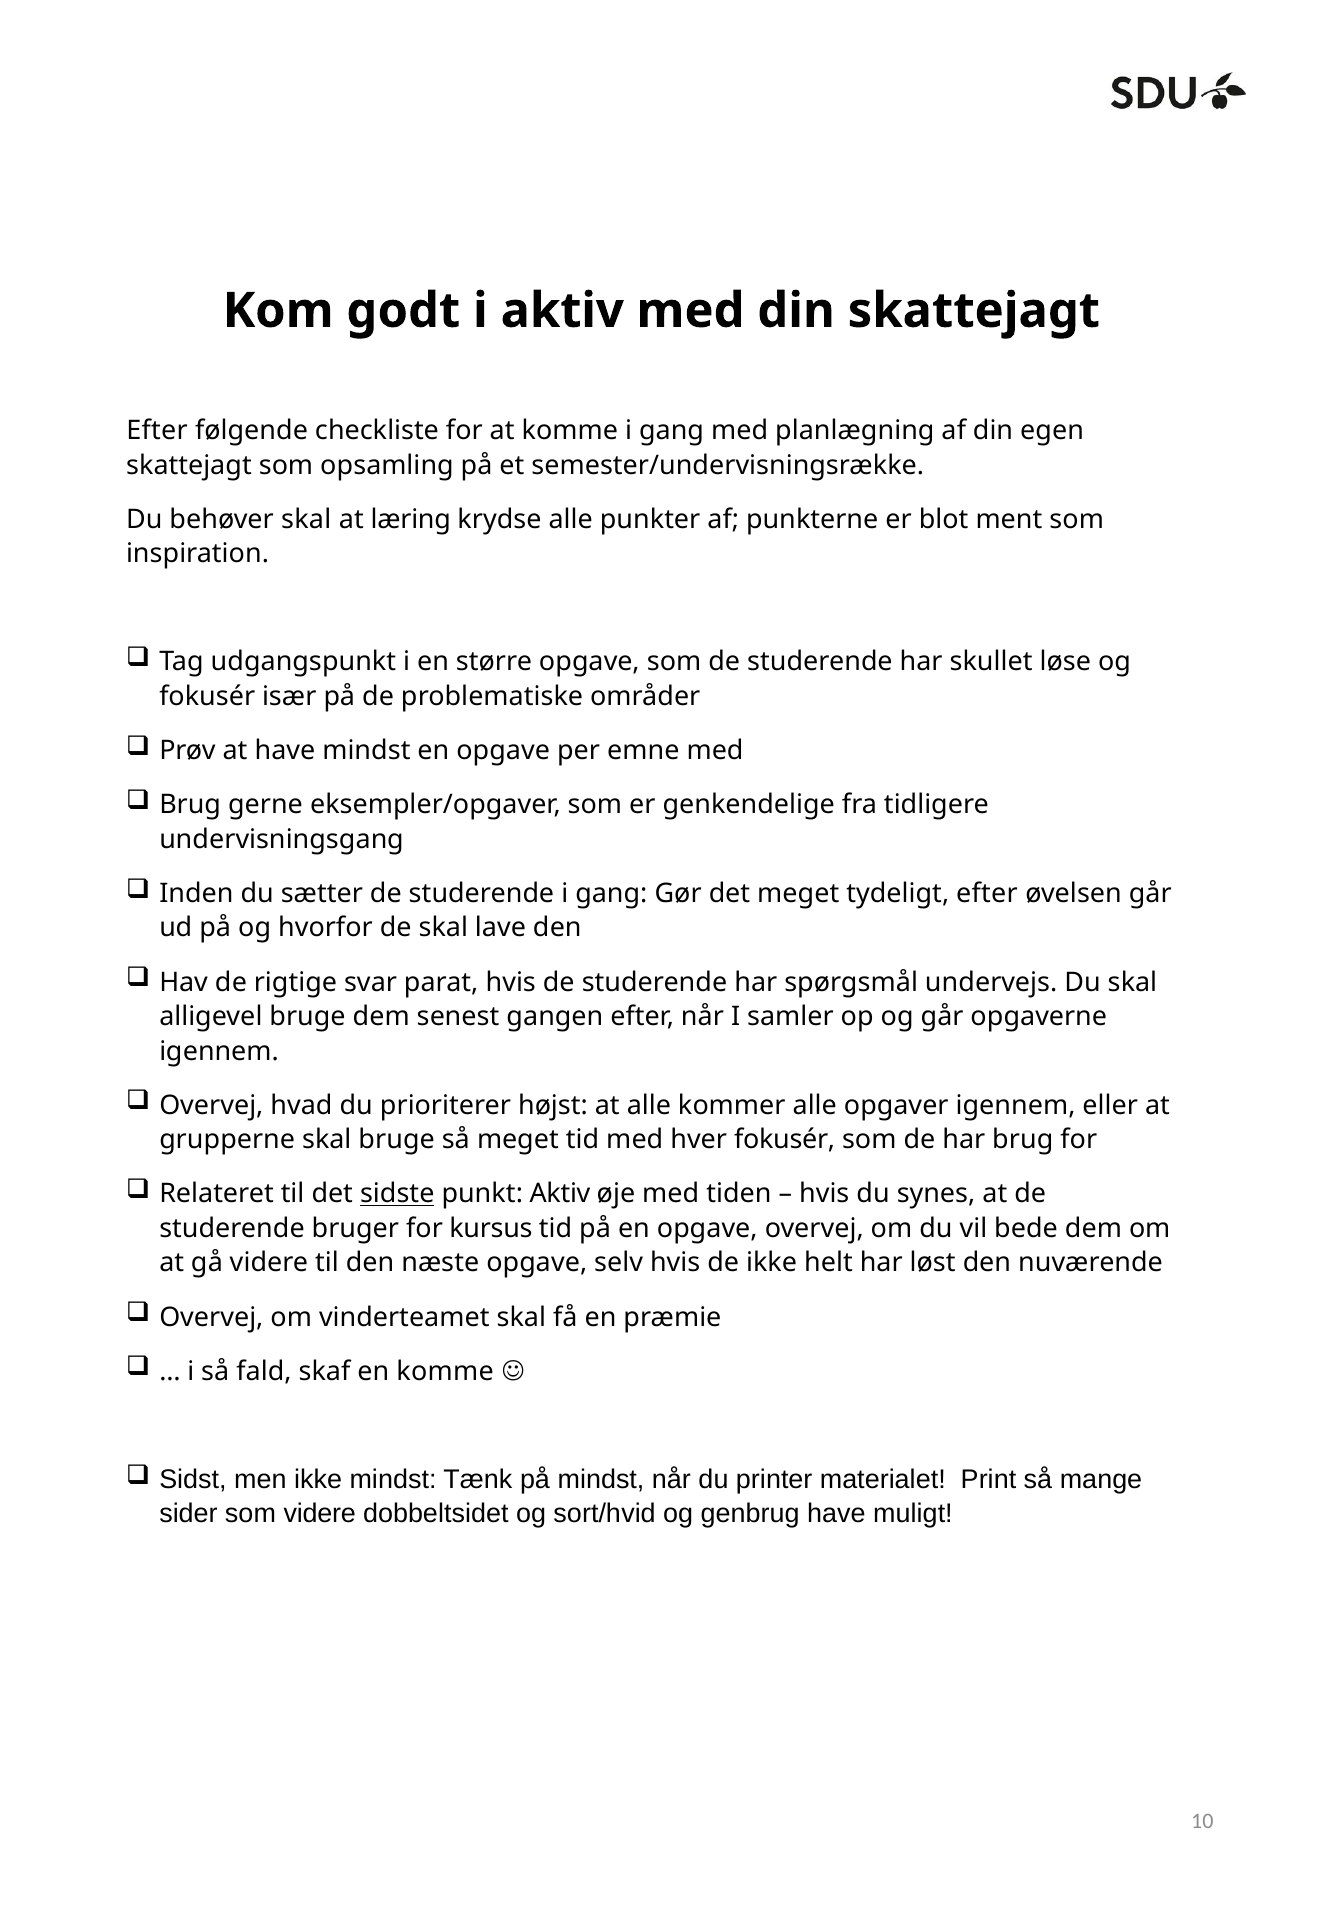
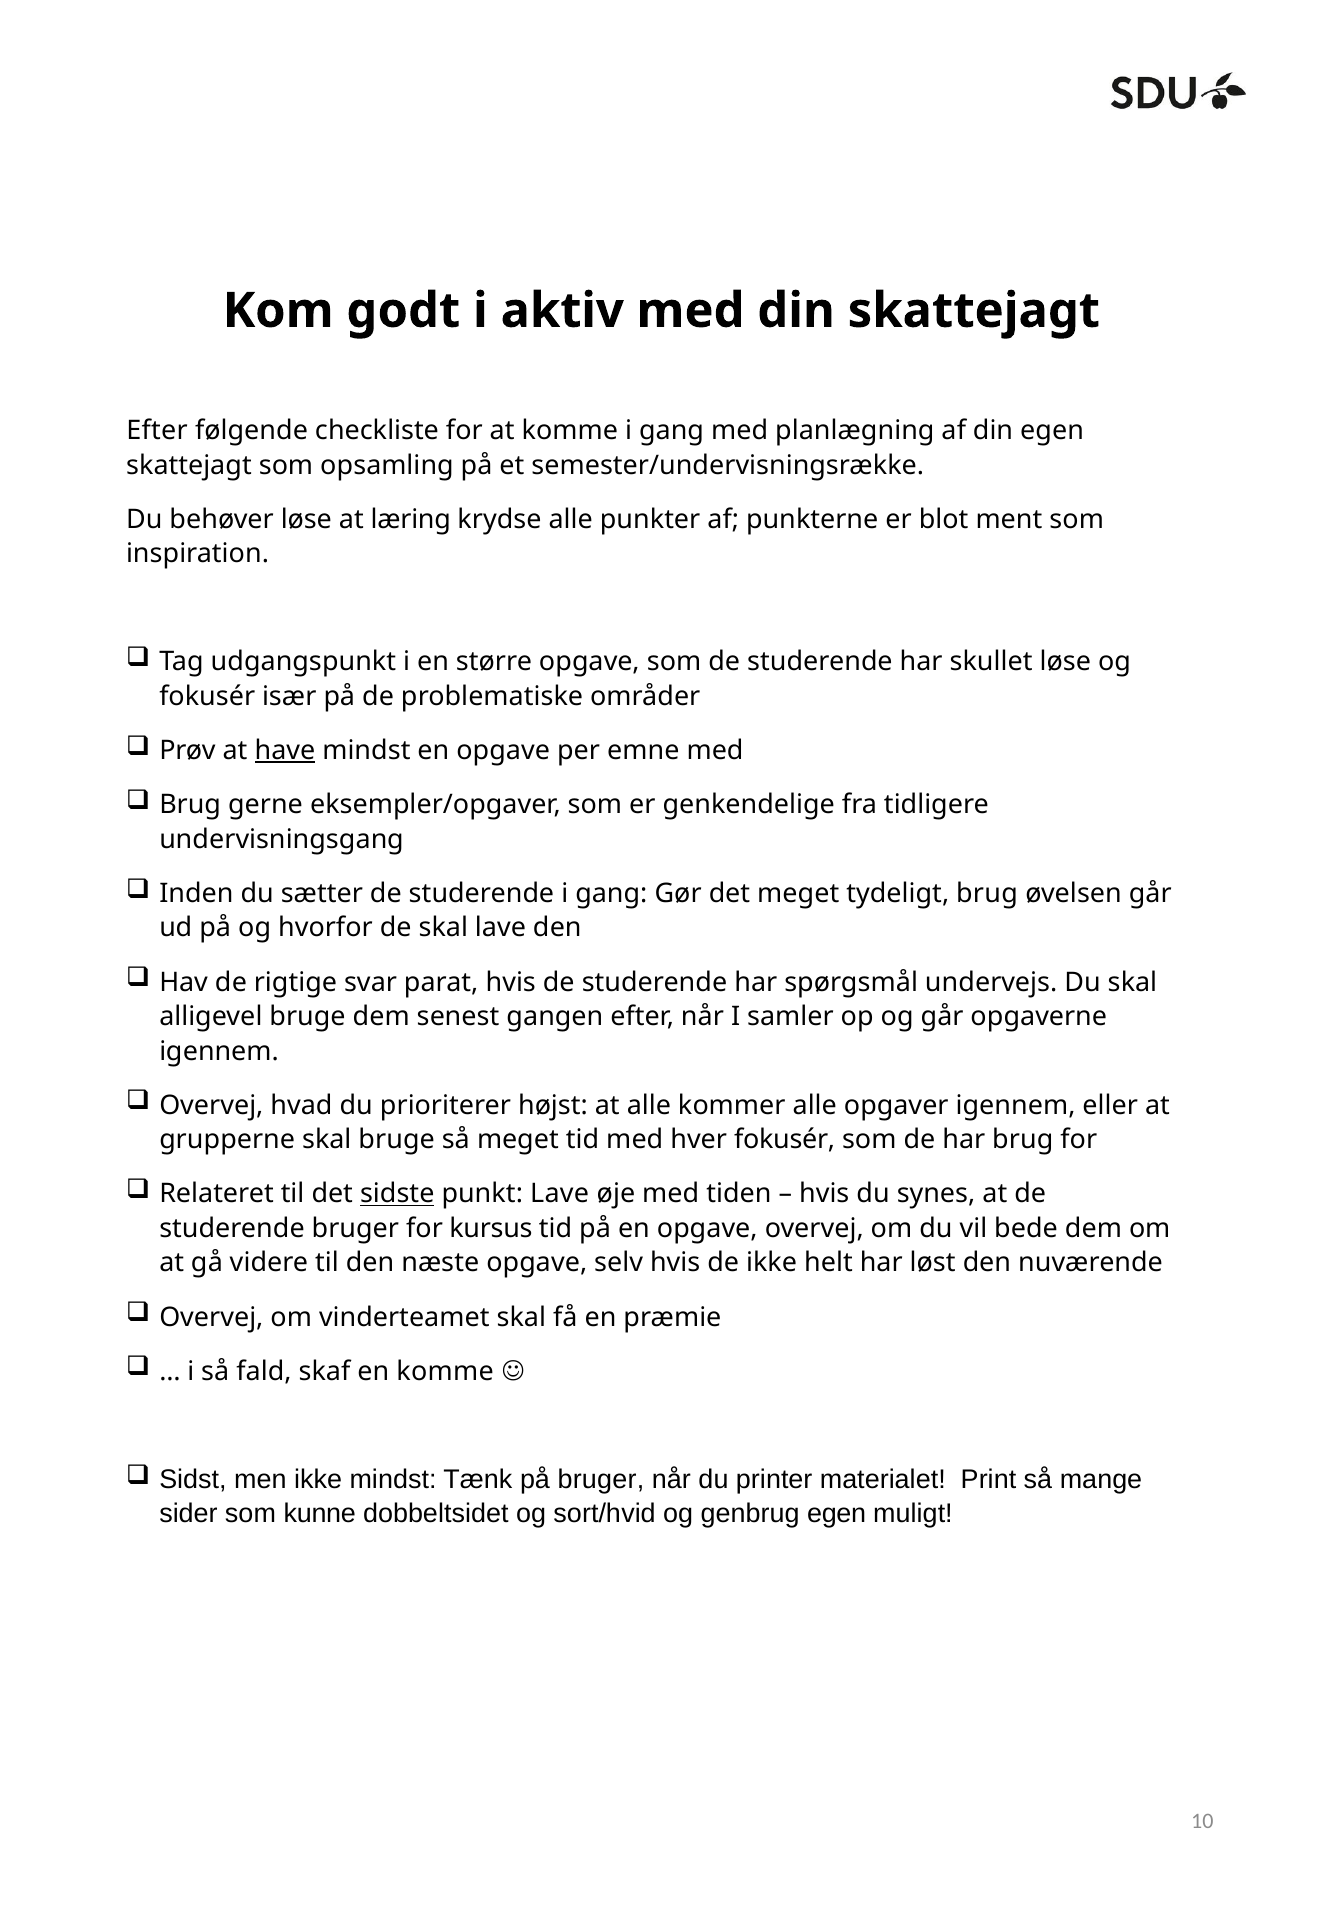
behøver skal: skal -> løse
have at (285, 751) underline: none -> present
tydeligt efter: efter -> brug
punkt Aktiv: Aktiv -> Lave
på mindst: mindst -> bruger
som videre: videre -> kunne
genbrug have: have -> egen
